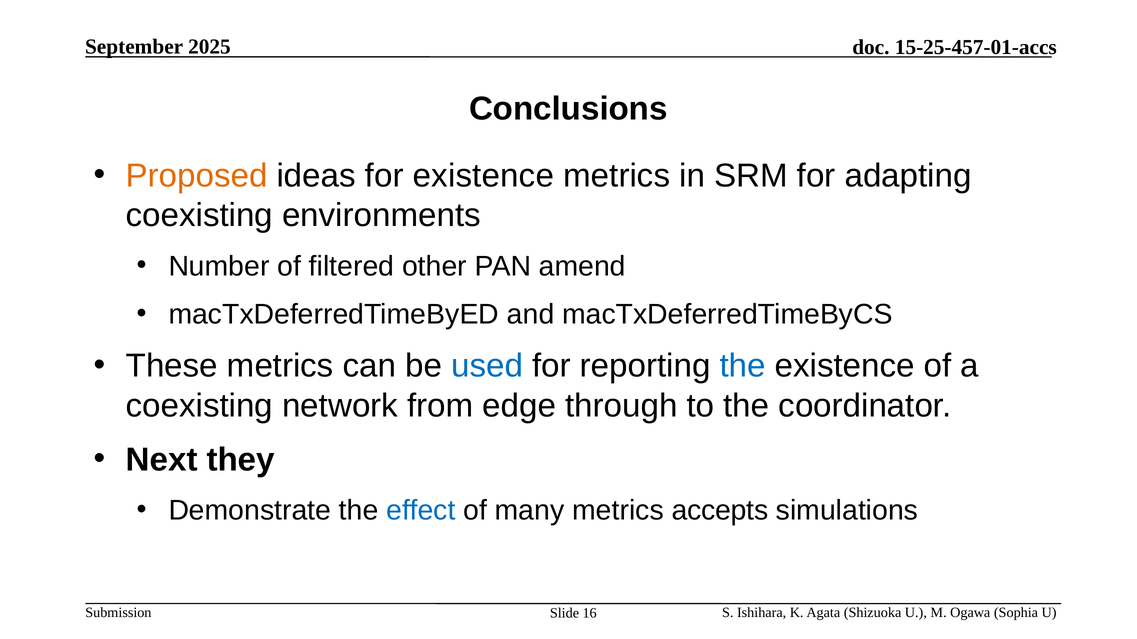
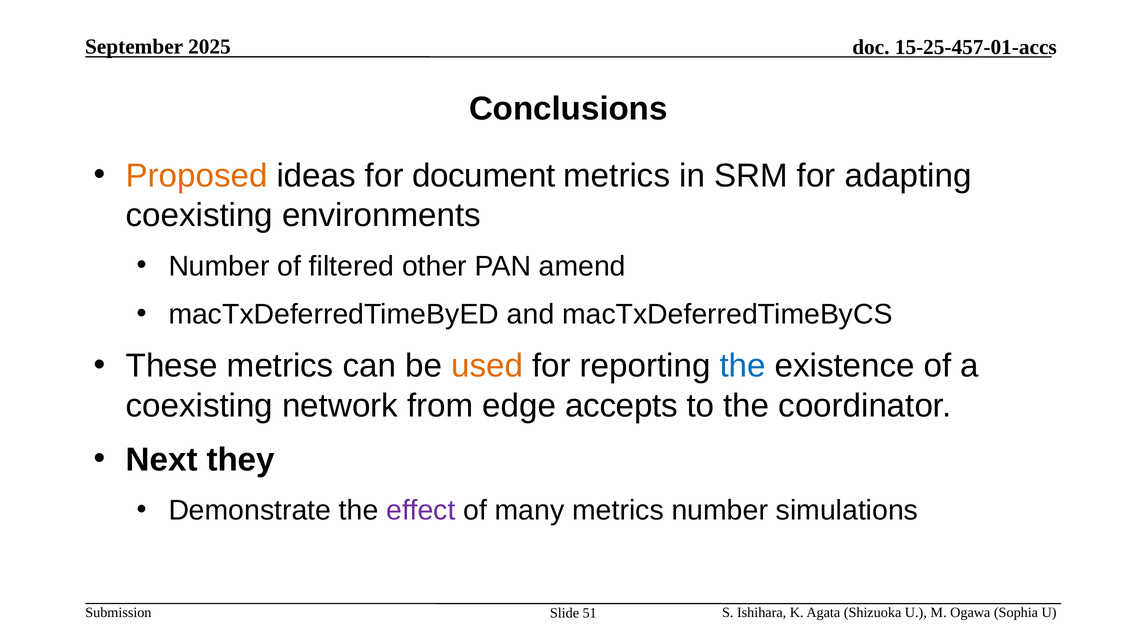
for existence: existence -> document
used colour: blue -> orange
through: through -> accepts
effect colour: blue -> purple
metrics accepts: accepts -> number
16: 16 -> 51
